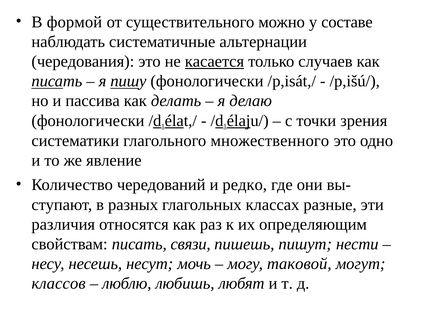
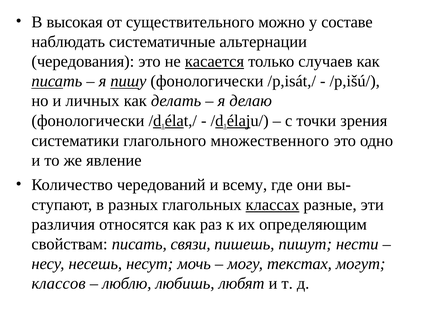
формой: формой -> высокая
пассива: пассива -> личных
редко: редко -> всему
классах underline: none -> present
таковой: таковой -> текстах
